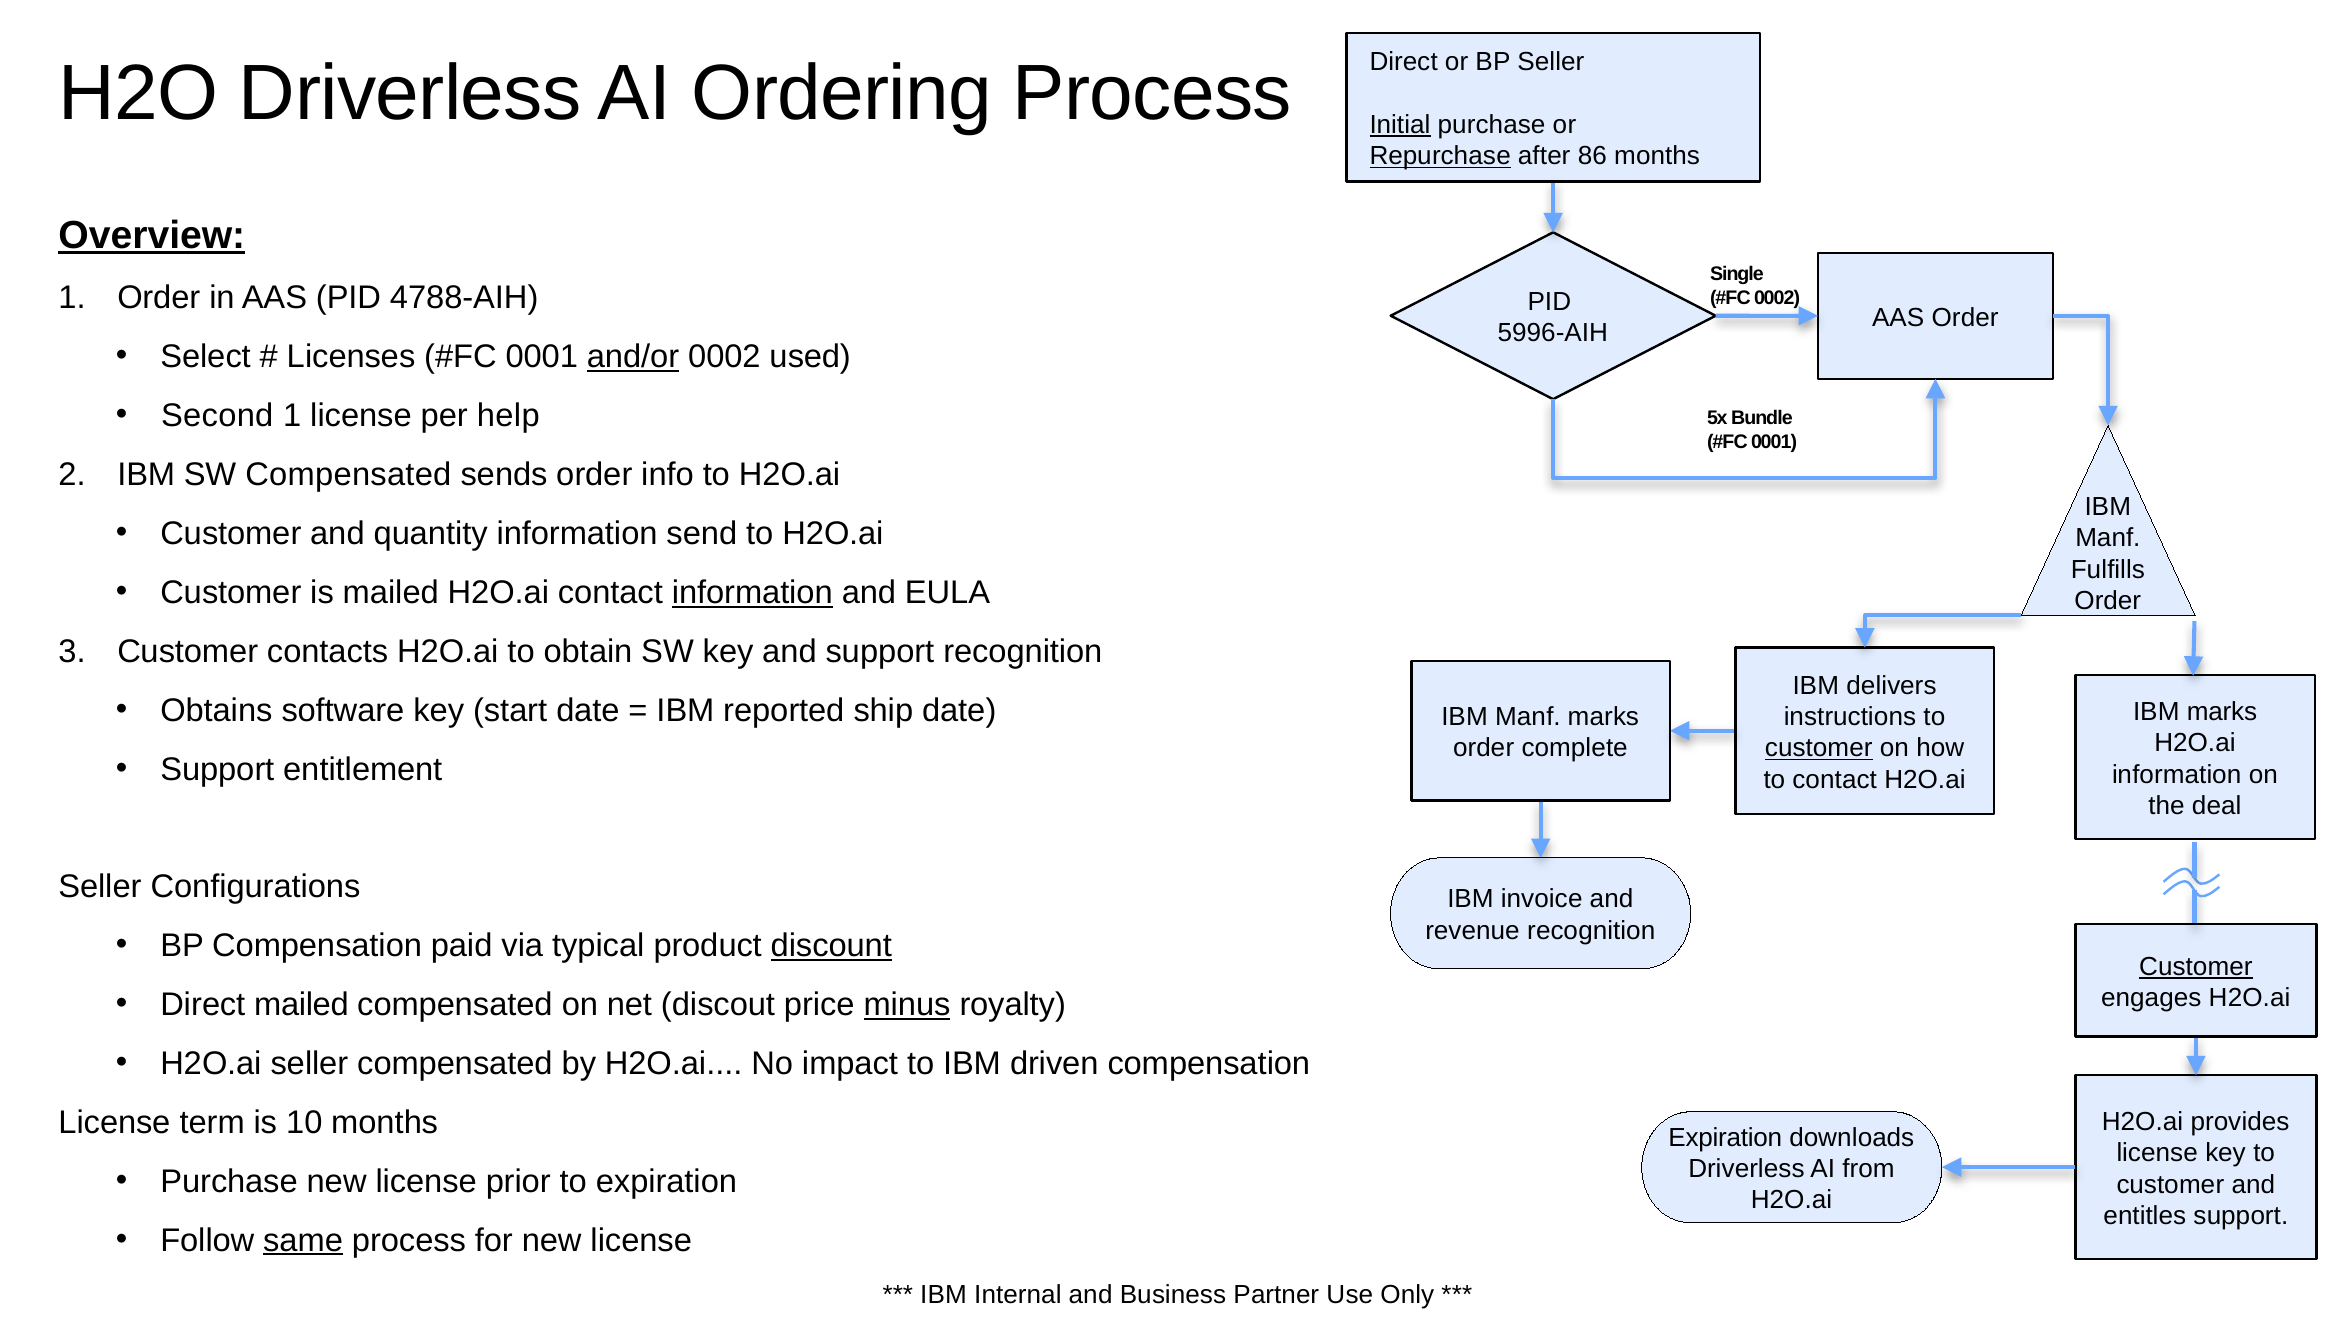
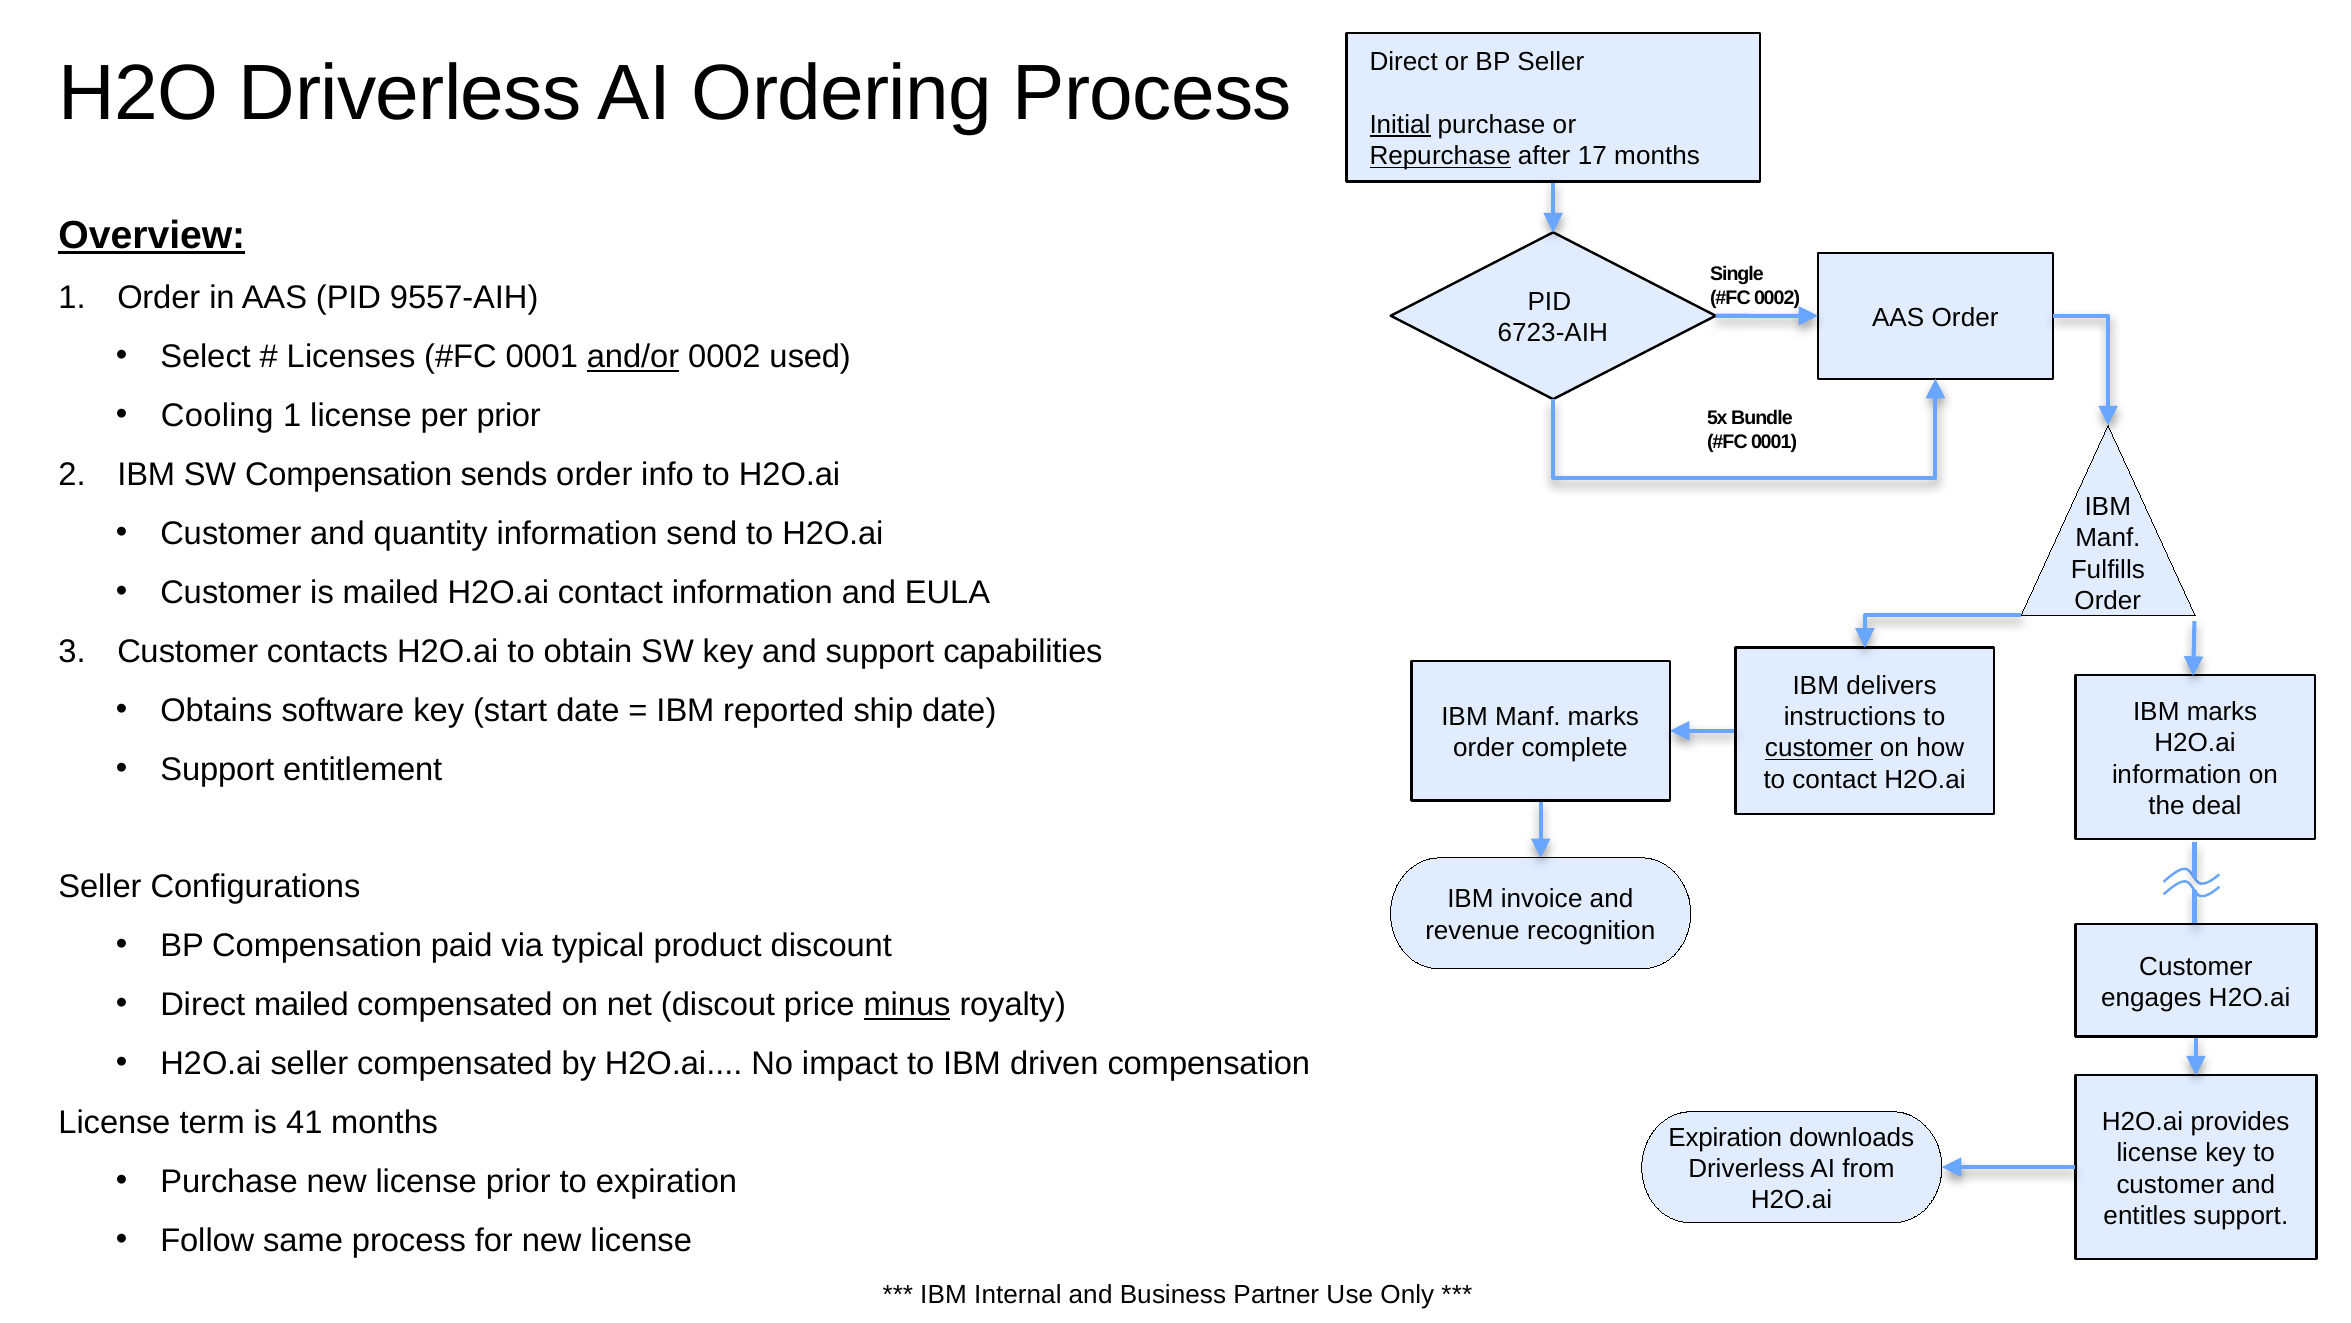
86: 86 -> 17
4788-AIH: 4788-AIH -> 9557-AIH
5996-AIH: 5996-AIH -> 6723-AIH
Second: Second -> Cooling
per help: help -> prior
SW Compensated: Compensated -> Compensation
information at (752, 592) underline: present -> none
support recognition: recognition -> capabilities
discount underline: present -> none
Customer at (2196, 966) underline: present -> none
10: 10 -> 41
same underline: present -> none
